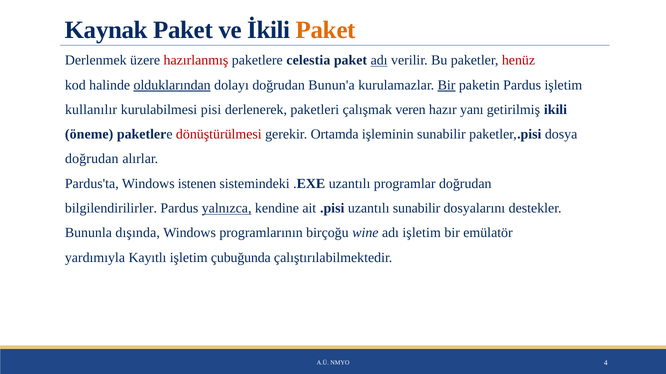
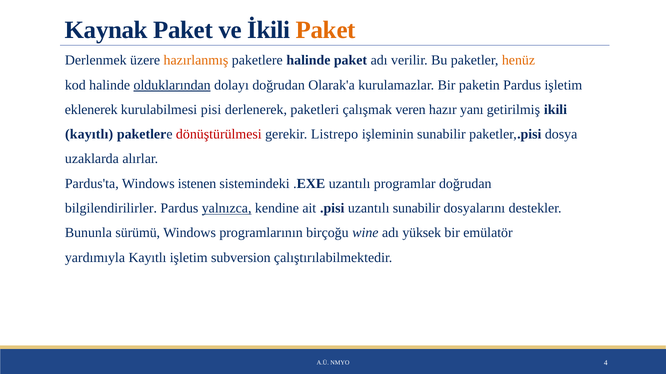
hazırlanmış colour: red -> orange
paketlere celestia: celestia -> halinde
adı at (379, 60) underline: present -> none
henüz colour: red -> orange
Bunun'a: Bunun'a -> Olarak'a
Bir at (447, 85) underline: present -> none
kullanılır: kullanılır -> eklenerek
öneme at (89, 134): öneme -> kayıtlı
Ortamda: Ortamda -> Listrepo
doğrudan at (92, 159): doğrudan -> uzaklarda
dışında: dışında -> sürümü
adı işletim: işletim -> yüksek
çubuğunda: çubuğunda -> subversion
